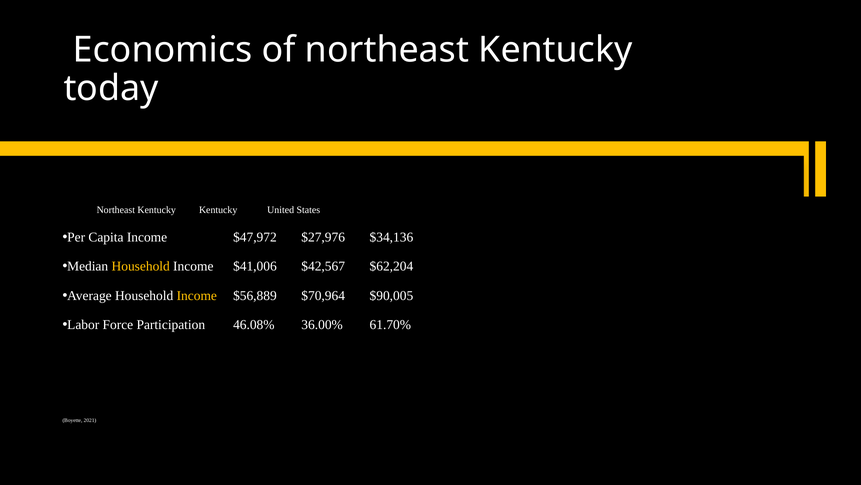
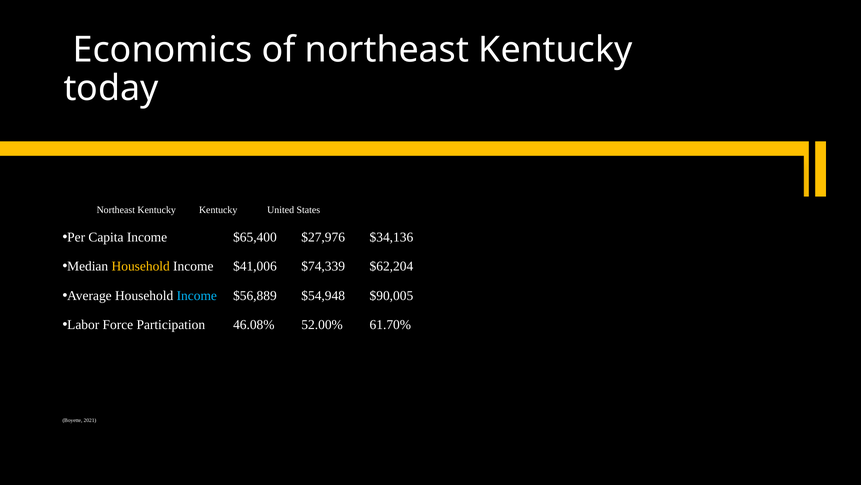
$47,972: $47,972 -> $65,400
$42,567: $42,567 -> $74,339
Income at (197, 295) colour: yellow -> light blue
$70,964: $70,964 -> $54,948
36.00%: 36.00% -> 52.00%
